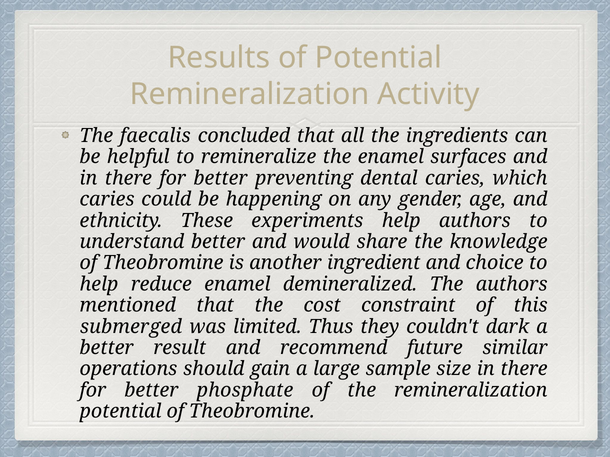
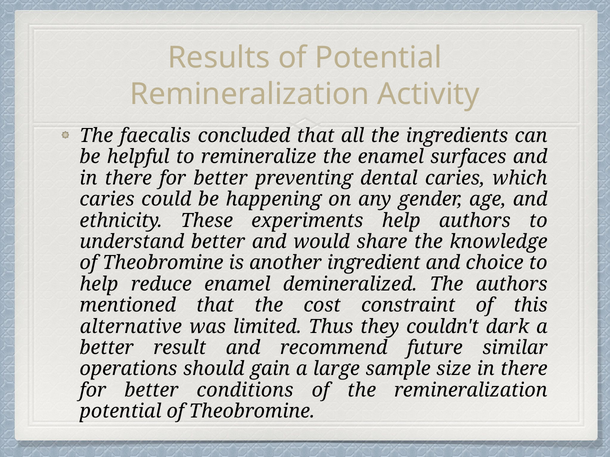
submerged: submerged -> alternative
phosphate: phosphate -> conditions
